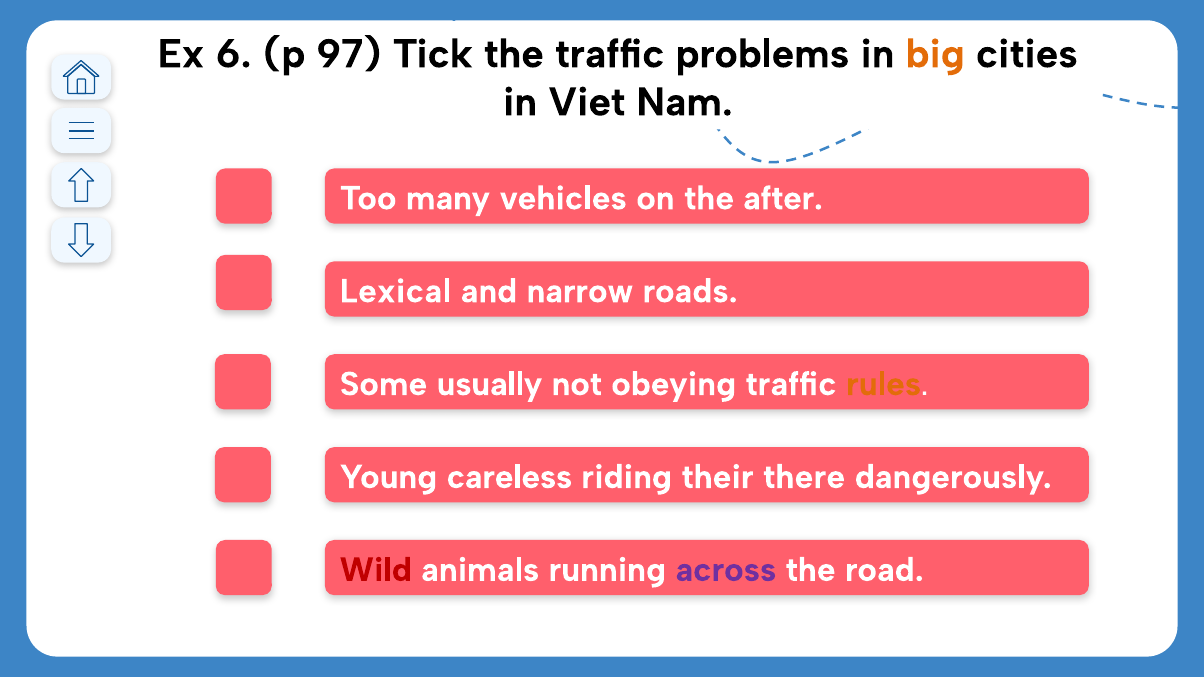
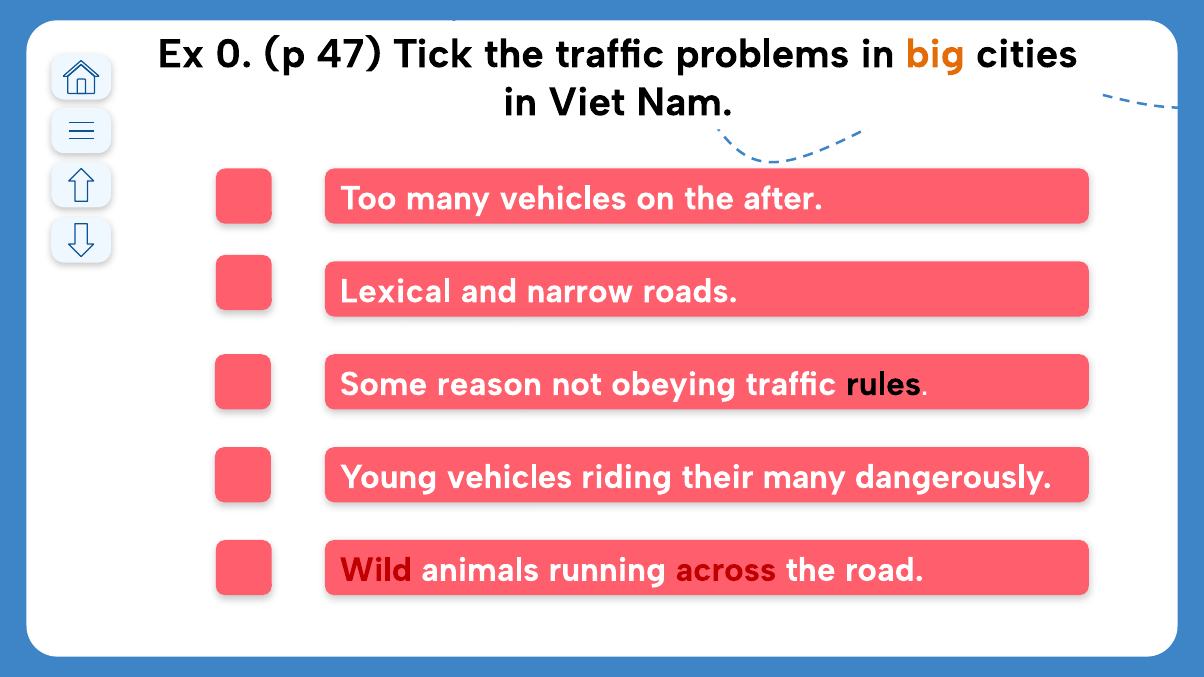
6: 6 -> 0
97: 97 -> 47
usually: usually -> reason
rules colour: orange -> black
Young careless: careless -> vehicles
their there: there -> many
across colour: purple -> red
